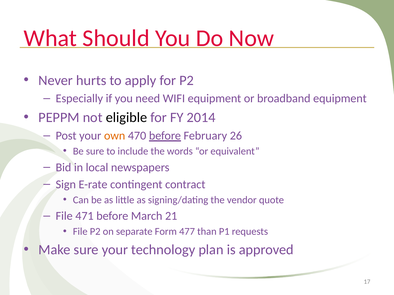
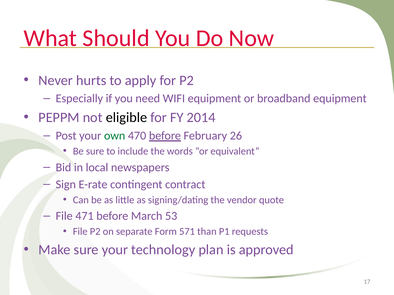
own colour: orange -> green
21: 21 -> 53
477: 477 -> 571
